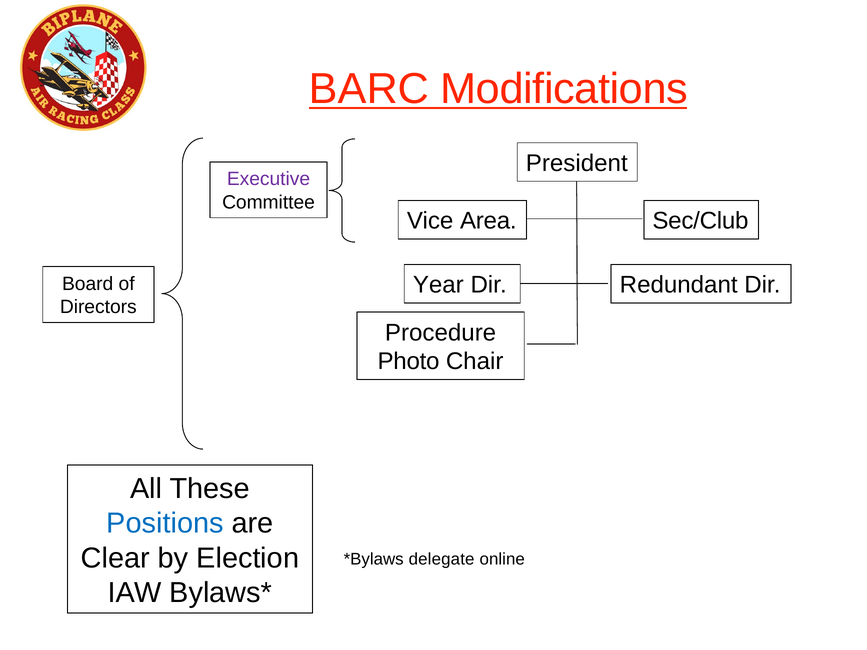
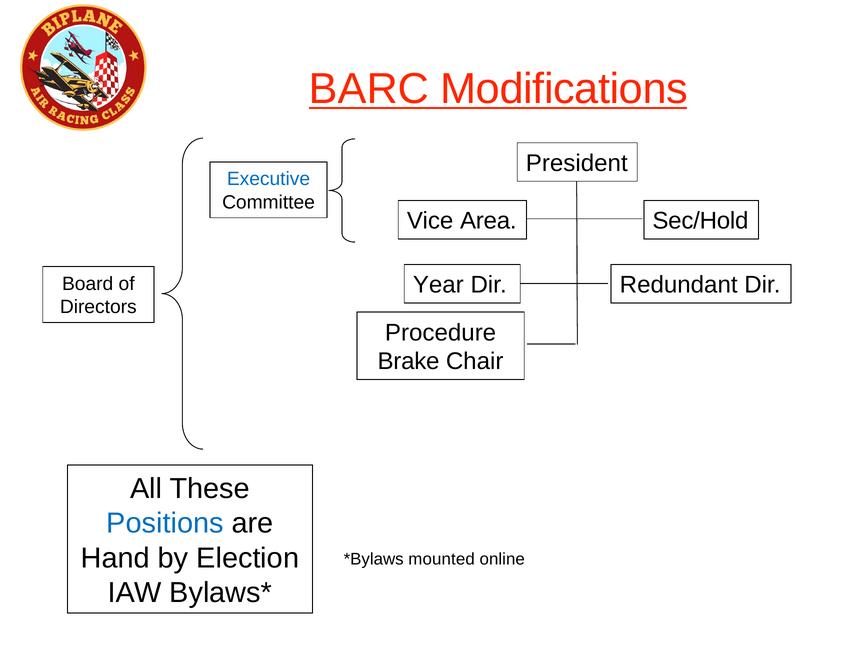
Executive colour: purple -> blue
Sec/Club: Sec/Club -> Sec/Hold
Photo: Photo -> Brake
Clear: Clear -> Hand
delegate: delegate -> mounted
